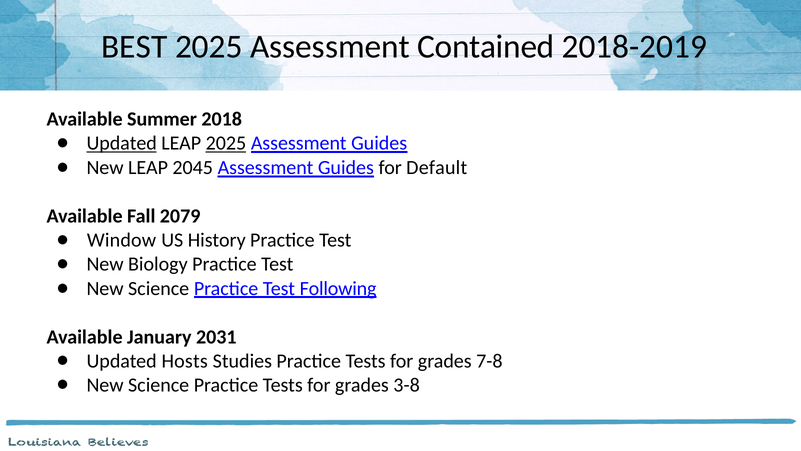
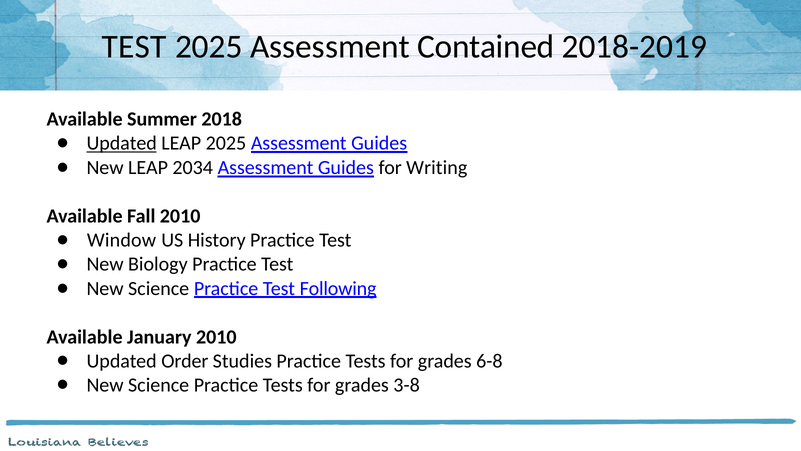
BEST at (134, 47): BEST -> TEST
2025 at (226, 143) underline: present -> none
2045: 2045 -> 2034
Default: Default -> Writing
Fall 2079: 2079 -> 2010
January 2031: 2031 -> 2010
Hosts: Hosts -> Order
7-8: 7-8 -> 6-8
